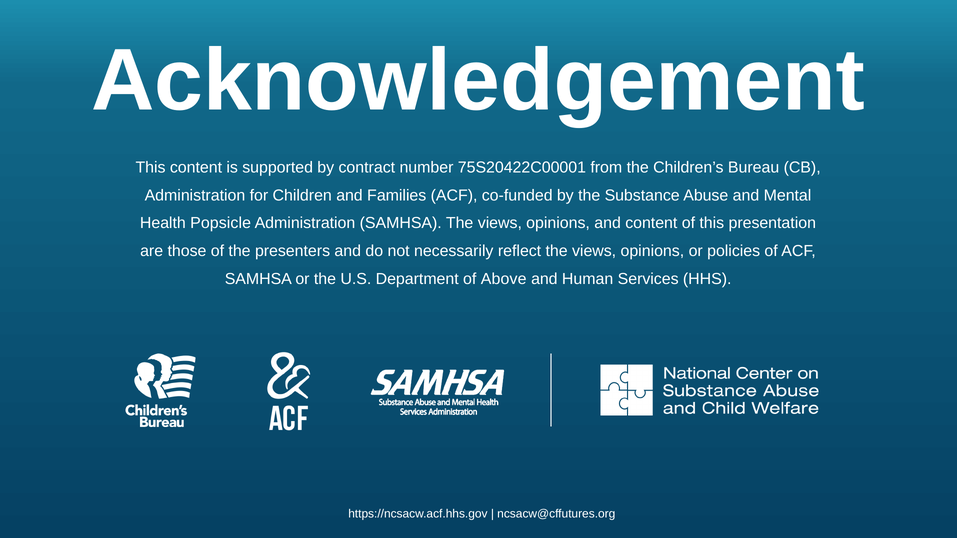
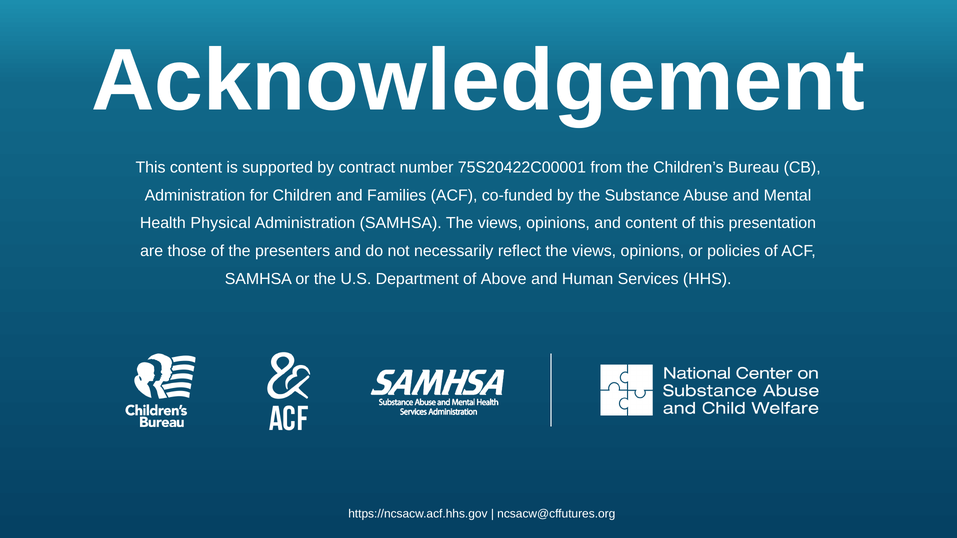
Popsicle: Popsicle -> Physical
